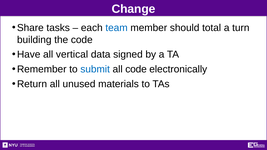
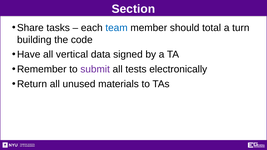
Change: Change -> Section
submit colour: blue -> purple
all code: code -> tests
